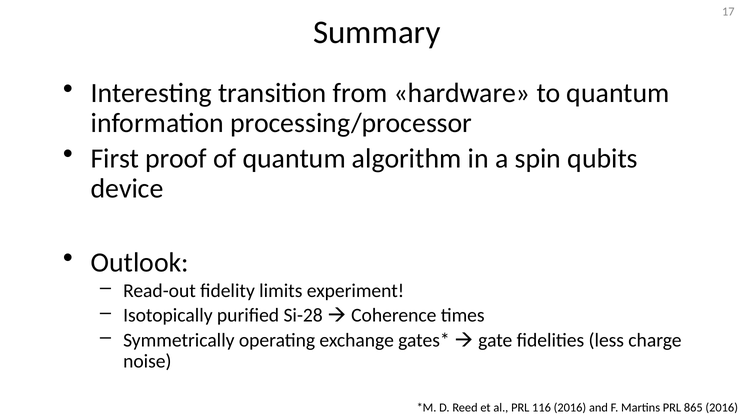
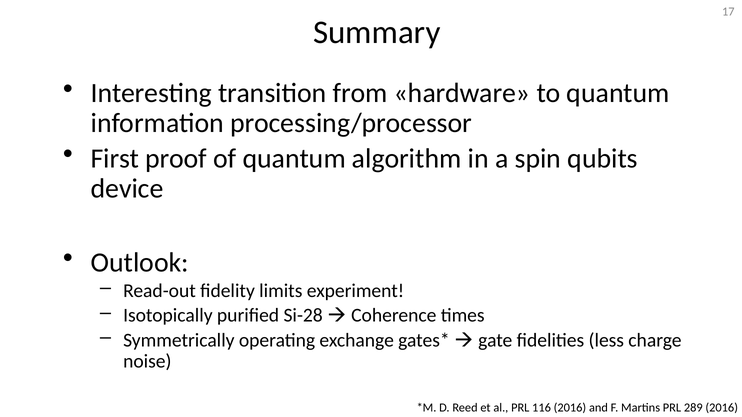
865: 865 -> 289
